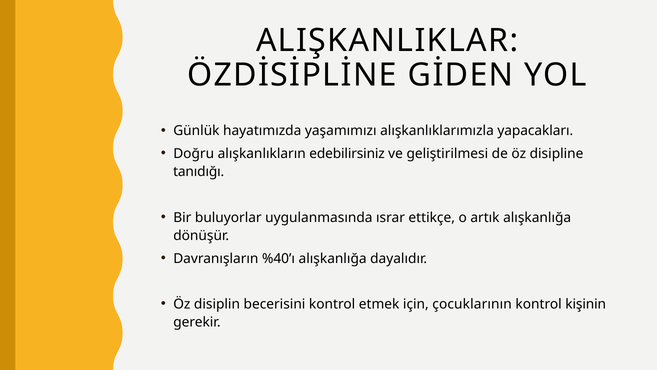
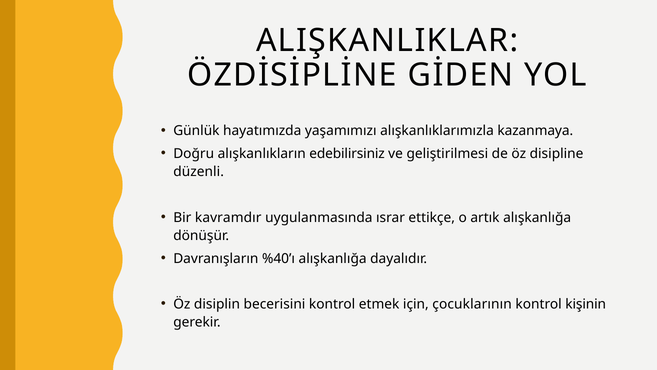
yapacakları: yapacakları -> kazanmaya
tanıdığı: tanıdığı -> düzenli
buluyorlar: buluyorlar -> kavramdır
